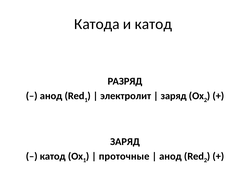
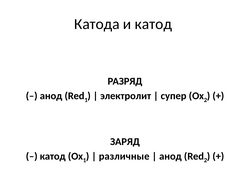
заряд at (174, 96): заряд -> супер
проточные: проточные -> различные
